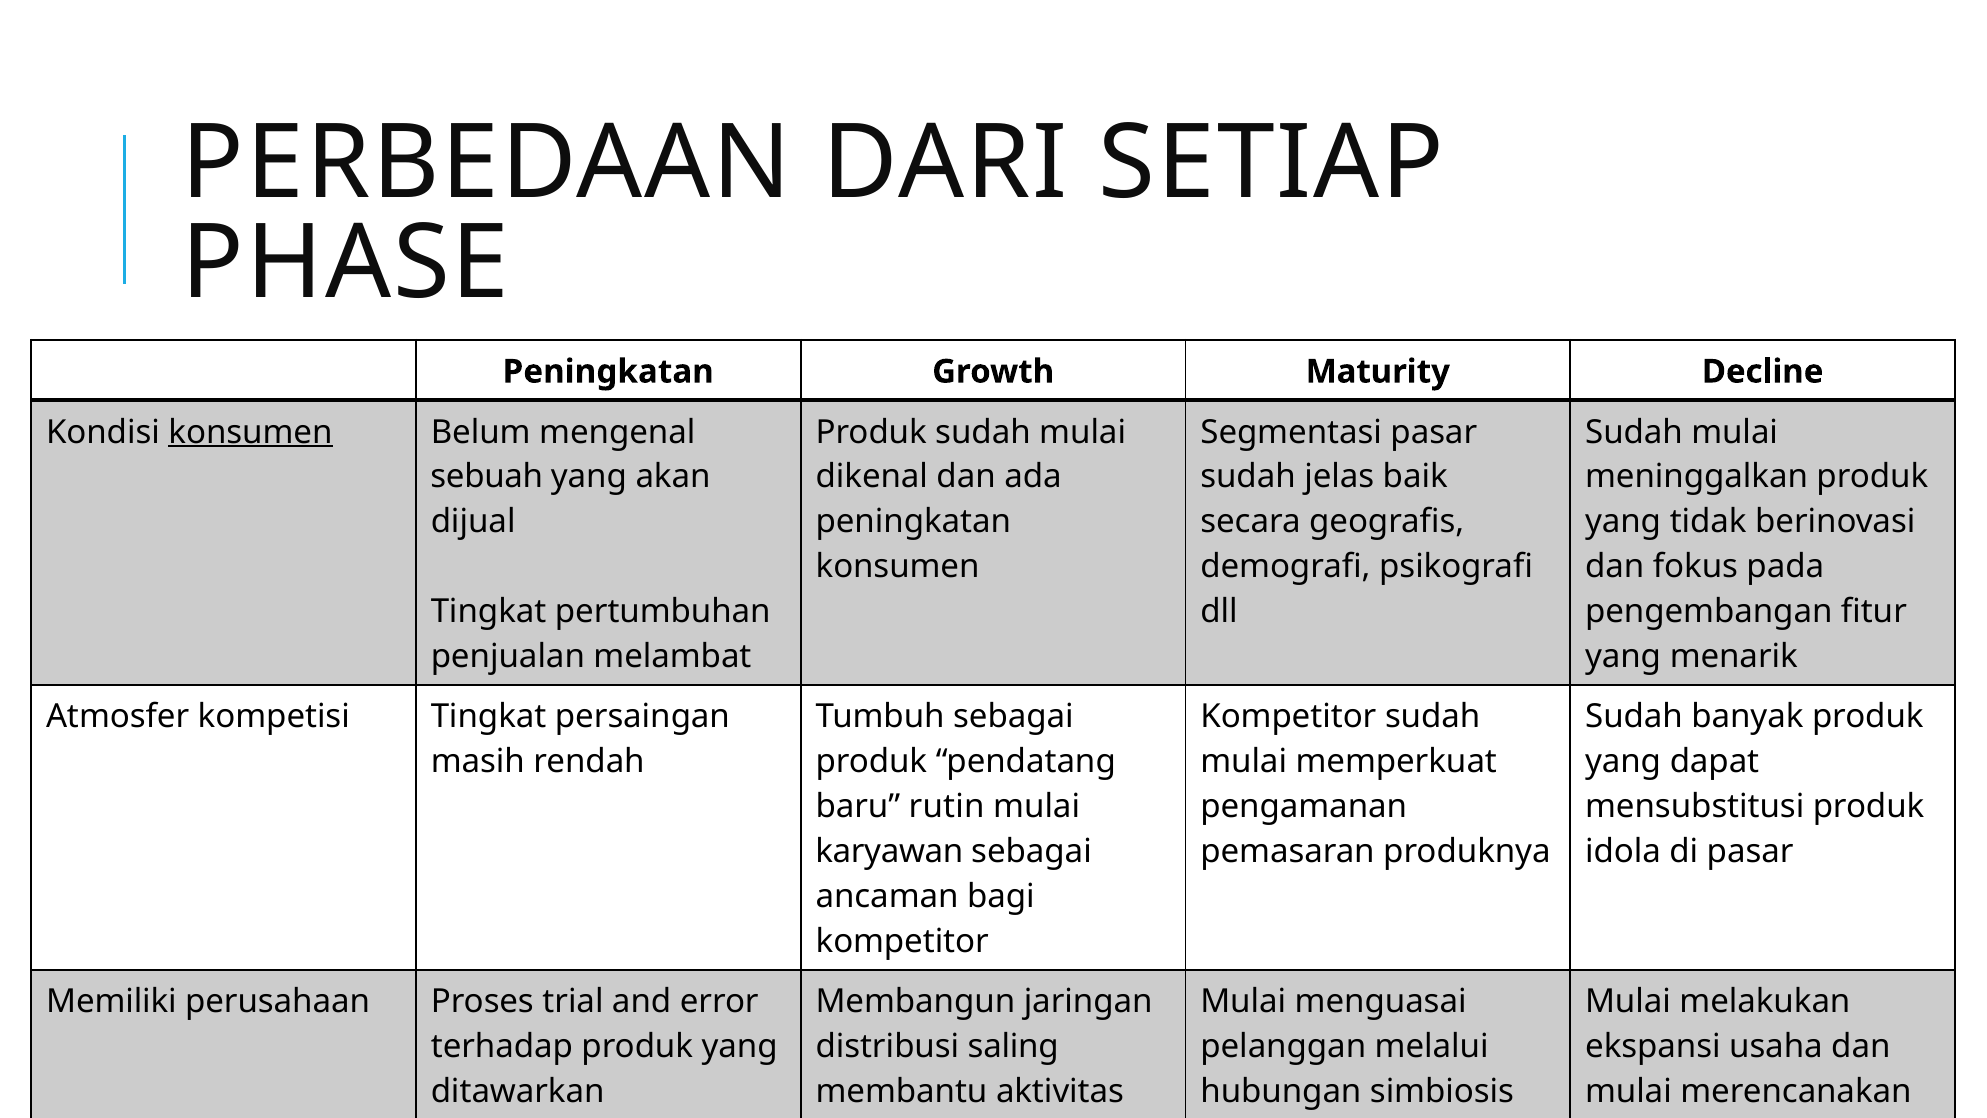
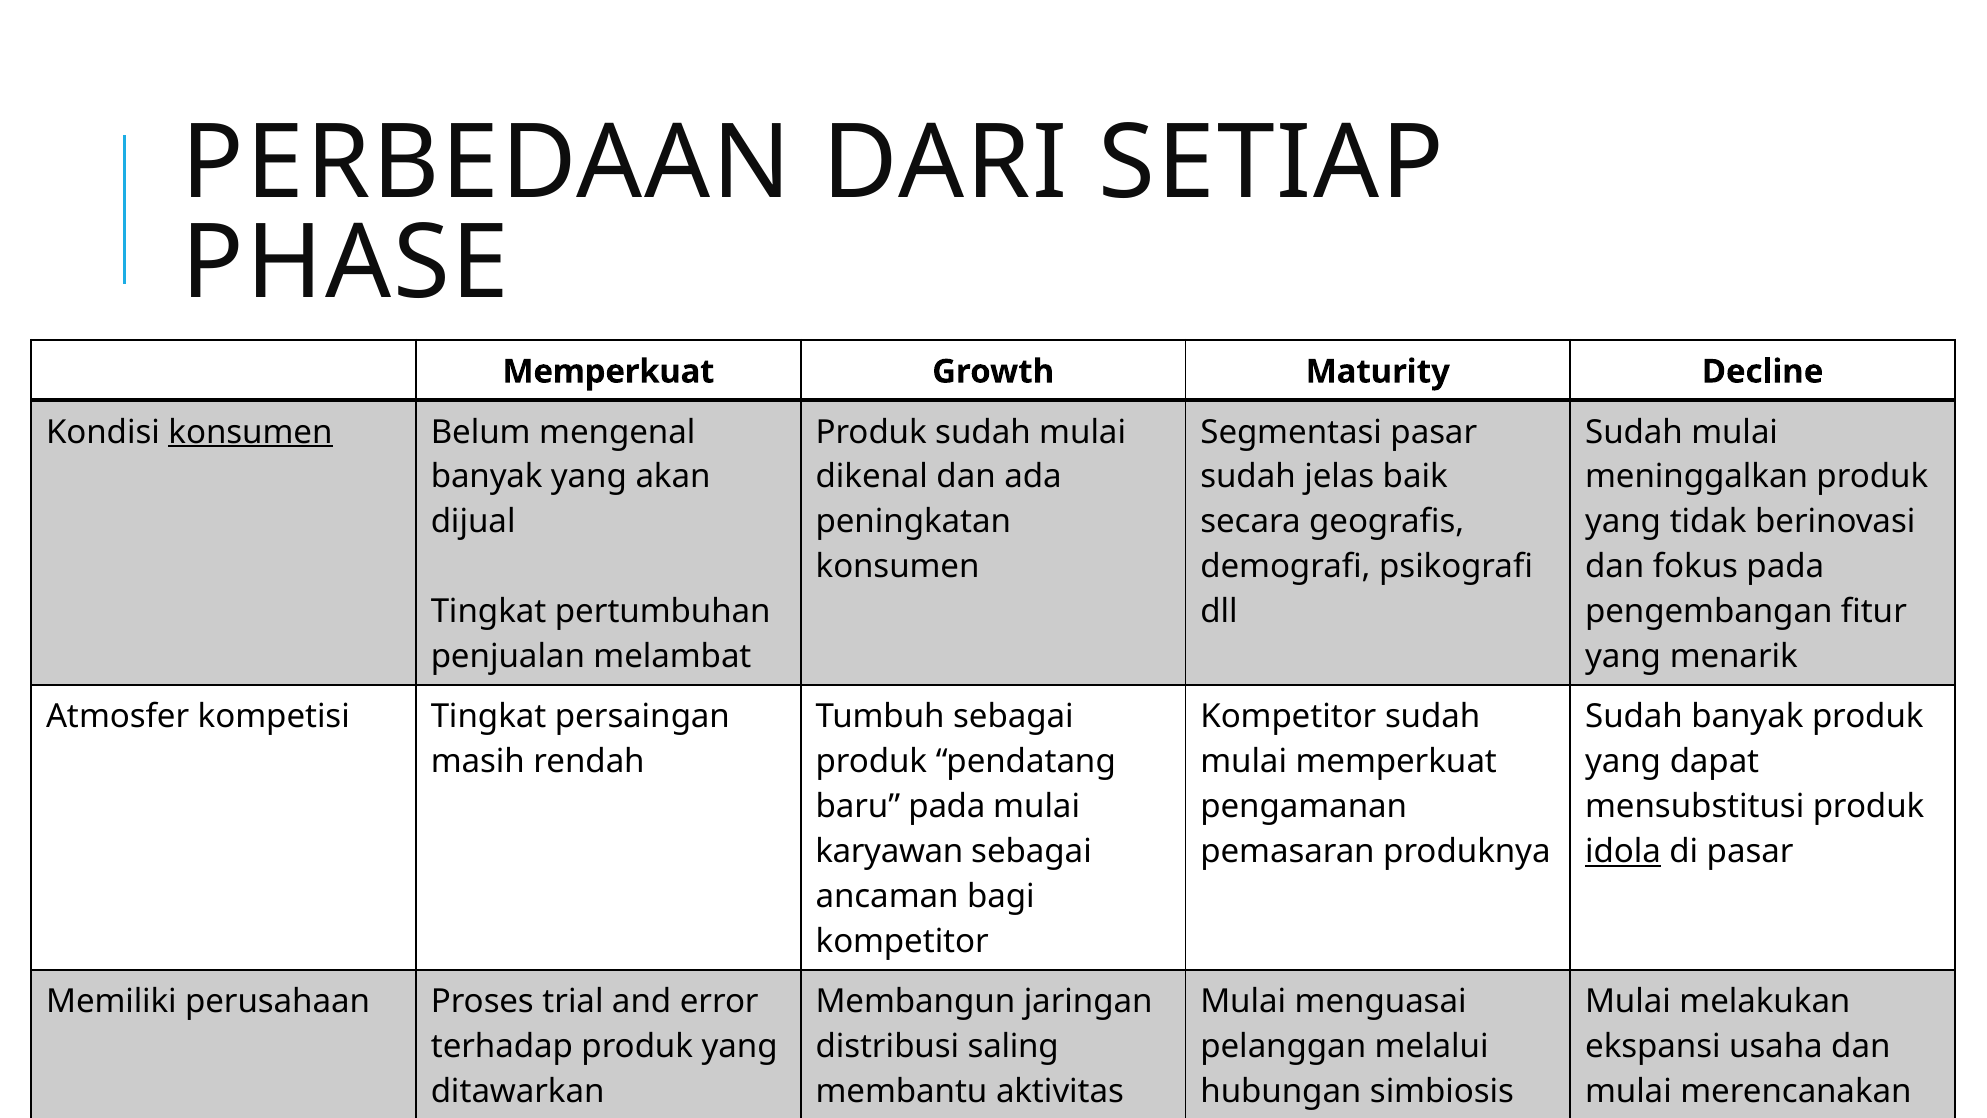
Peningkatan at (608, 372): Peningkatan -> Memperkuat
sebuah at (487, 477): sebuah -> banyak
baru rutin: rutin -> pada
idola underline: none -> present
